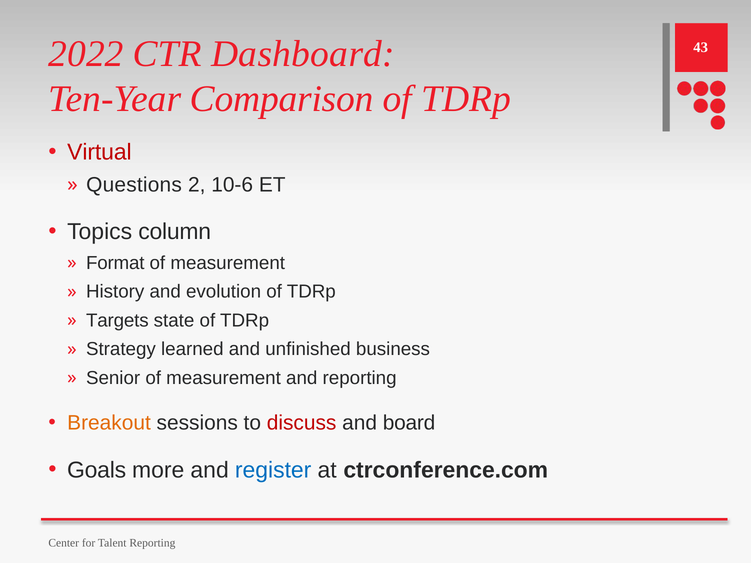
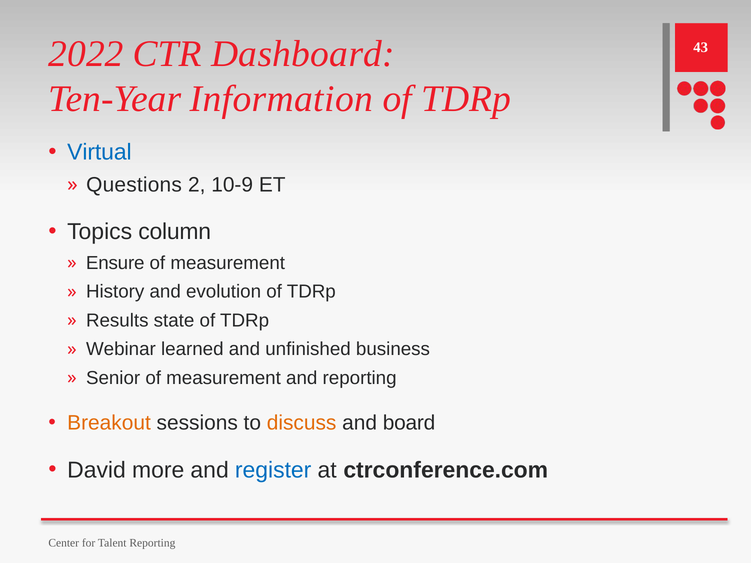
Comparison: Comparison -> Information
Virtual colour: red -> blue
10-6: 10-6 -> 10-9
Format: Format -> Ensure
Targets: Targets -> Results
Strategy: Strategy -> Webinar
discuss colour: red -> orange
Goals: Goals -> David
